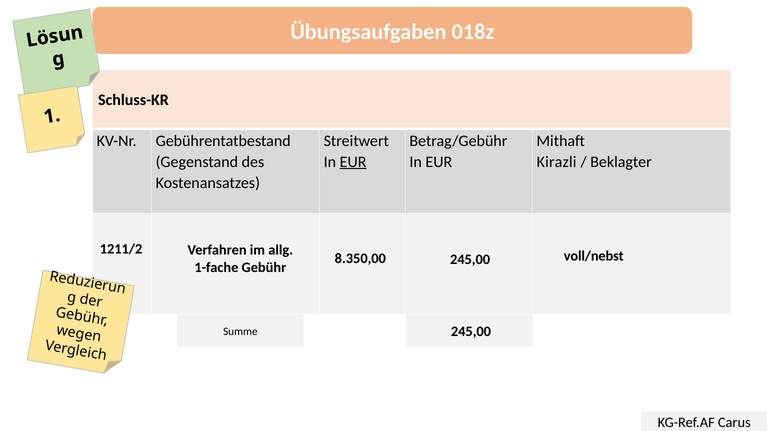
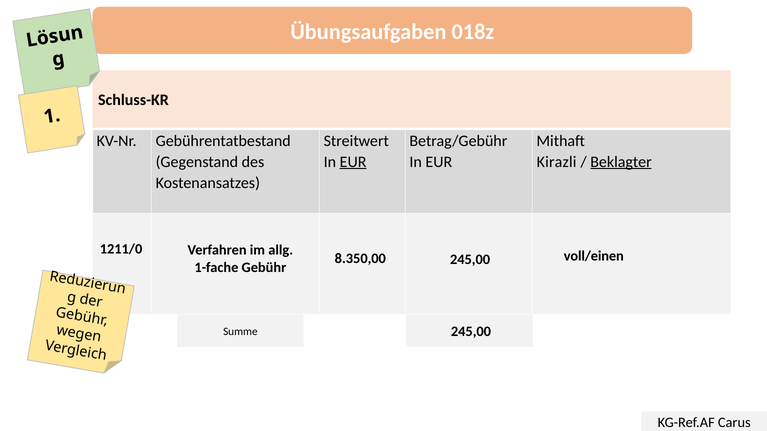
Beklagter underline: none -> present
1211/2: 1211/2 -> 1211/0
voll/nebst: voll/nebst -> voll/einen
